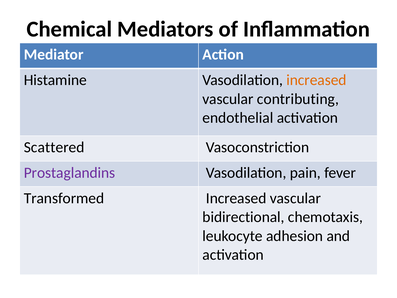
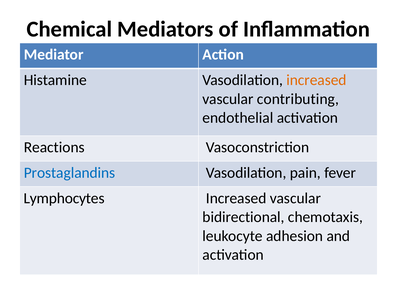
Scattered: Scattered -> Reactions
Prostaglandins colour: purple -> blue
Transformed: Transformed -> Lymphocytes
